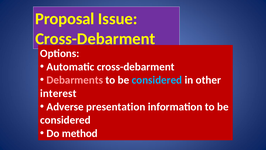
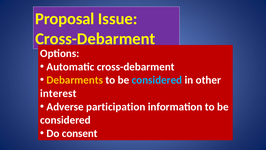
Debarments colour: pink -> yellow
presentation: presentation -> participation
method: method -> consent
